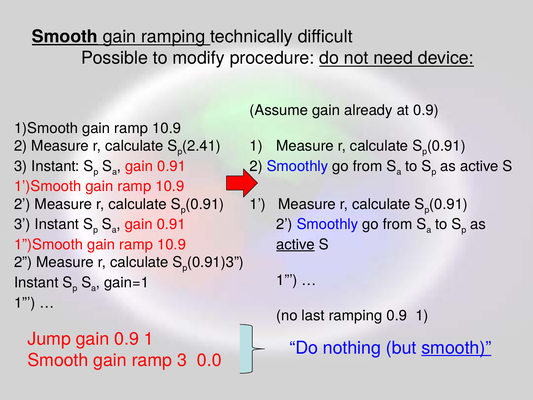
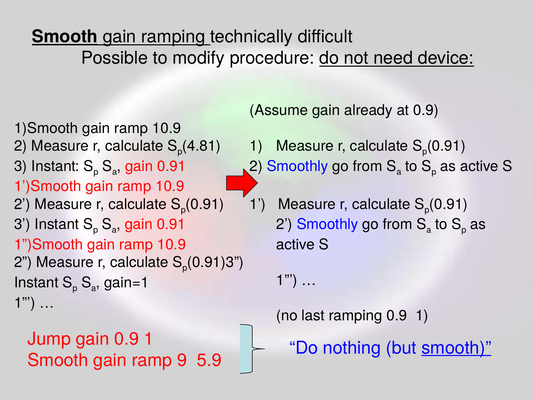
2.4: 2.4 -> 4.8
active at (295, 244) underline: present -> none
ramp 3: 3 -> 9
0.0: 0.0 -> 5.9
